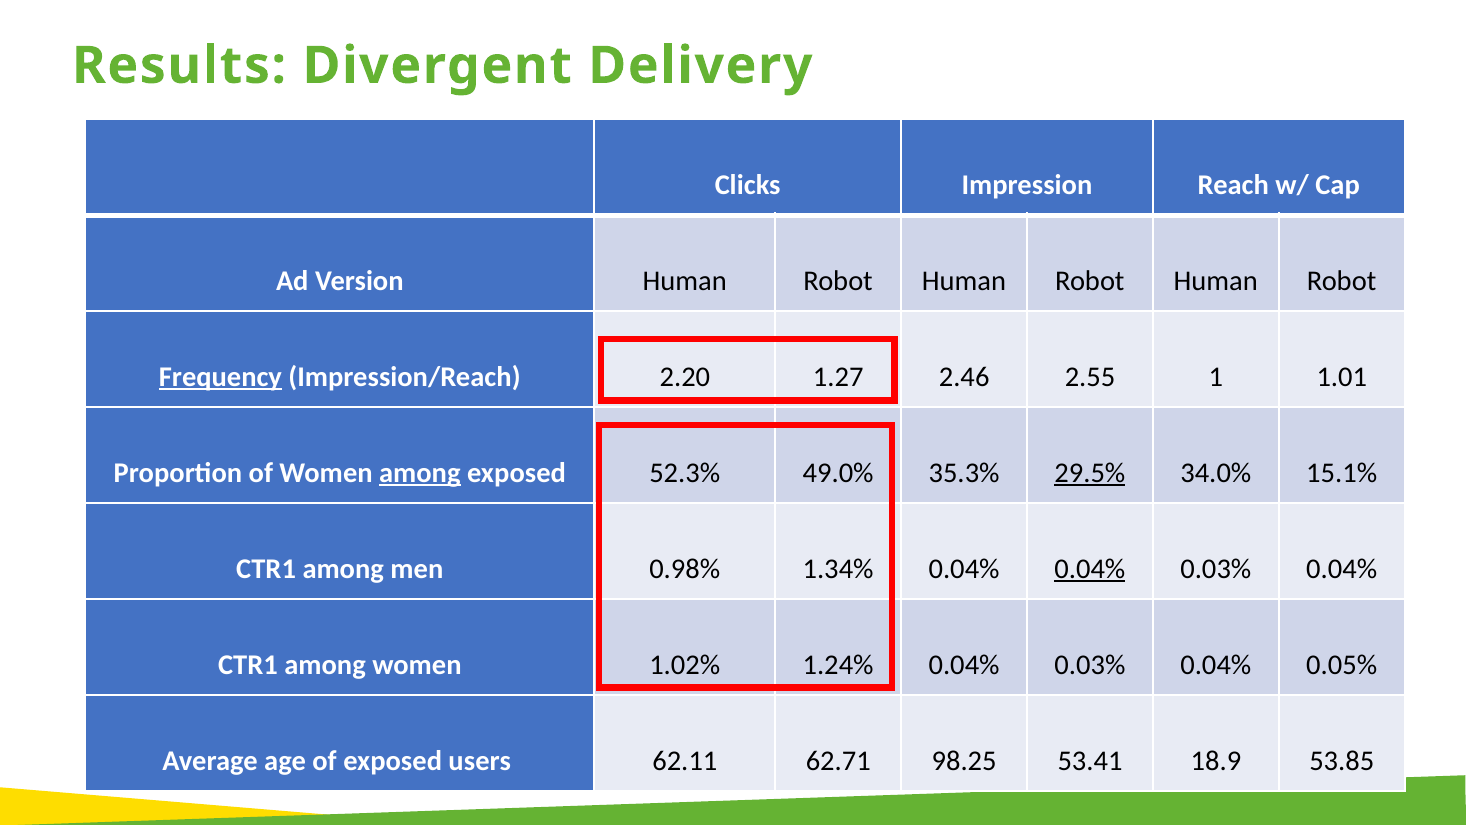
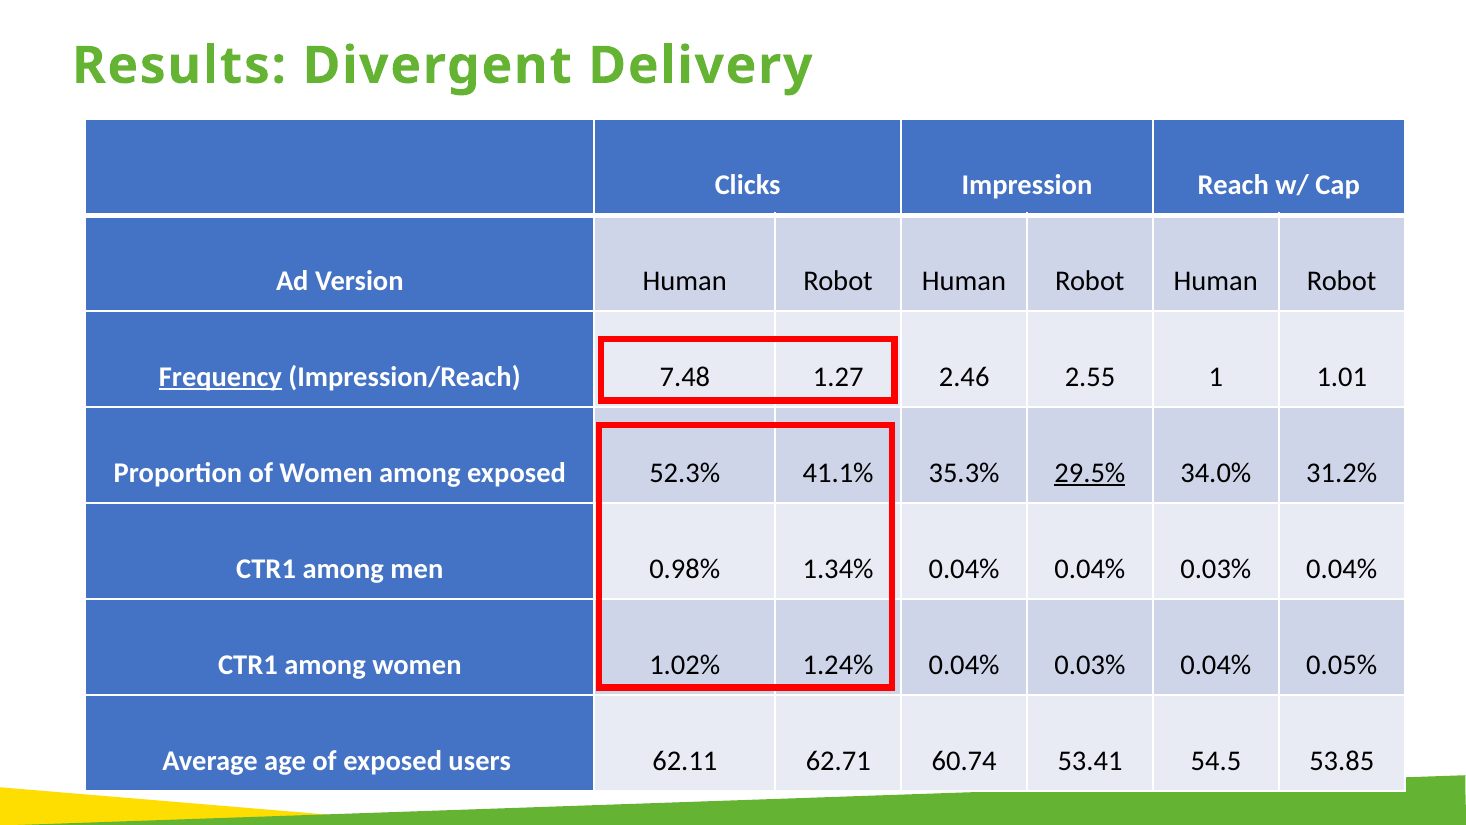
2.20: 2.20 -> 7.48
among at (420, 473) underline: present -> none
49.0%: 49.0% -> 41.1%
15.1%: 15.1% -> 31.2%
0.04% at (1090, 569) underline: present -> none
98.25: 98.25 -> 60.74
18.9: 18.9 -> 54.5
